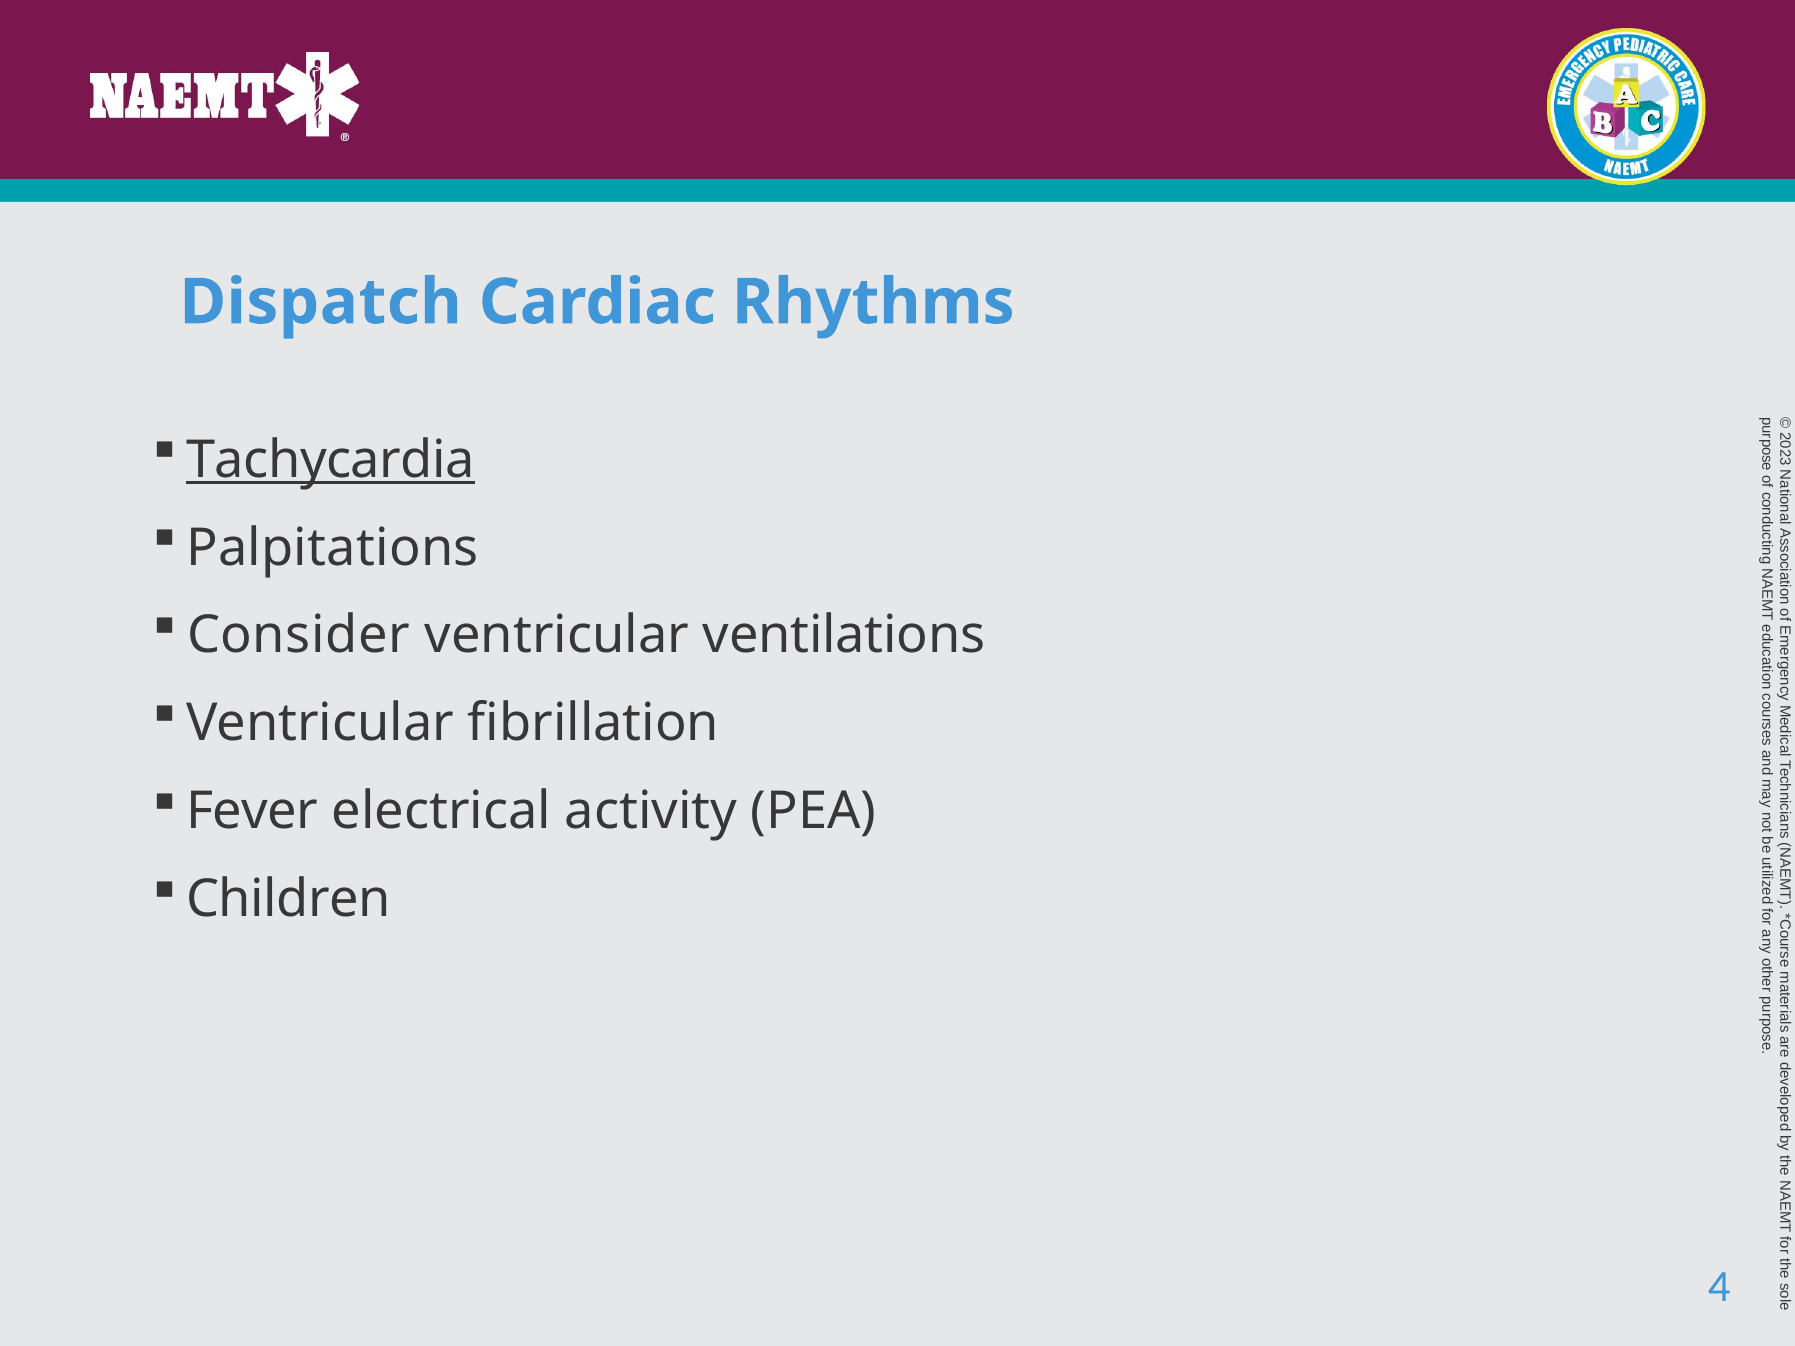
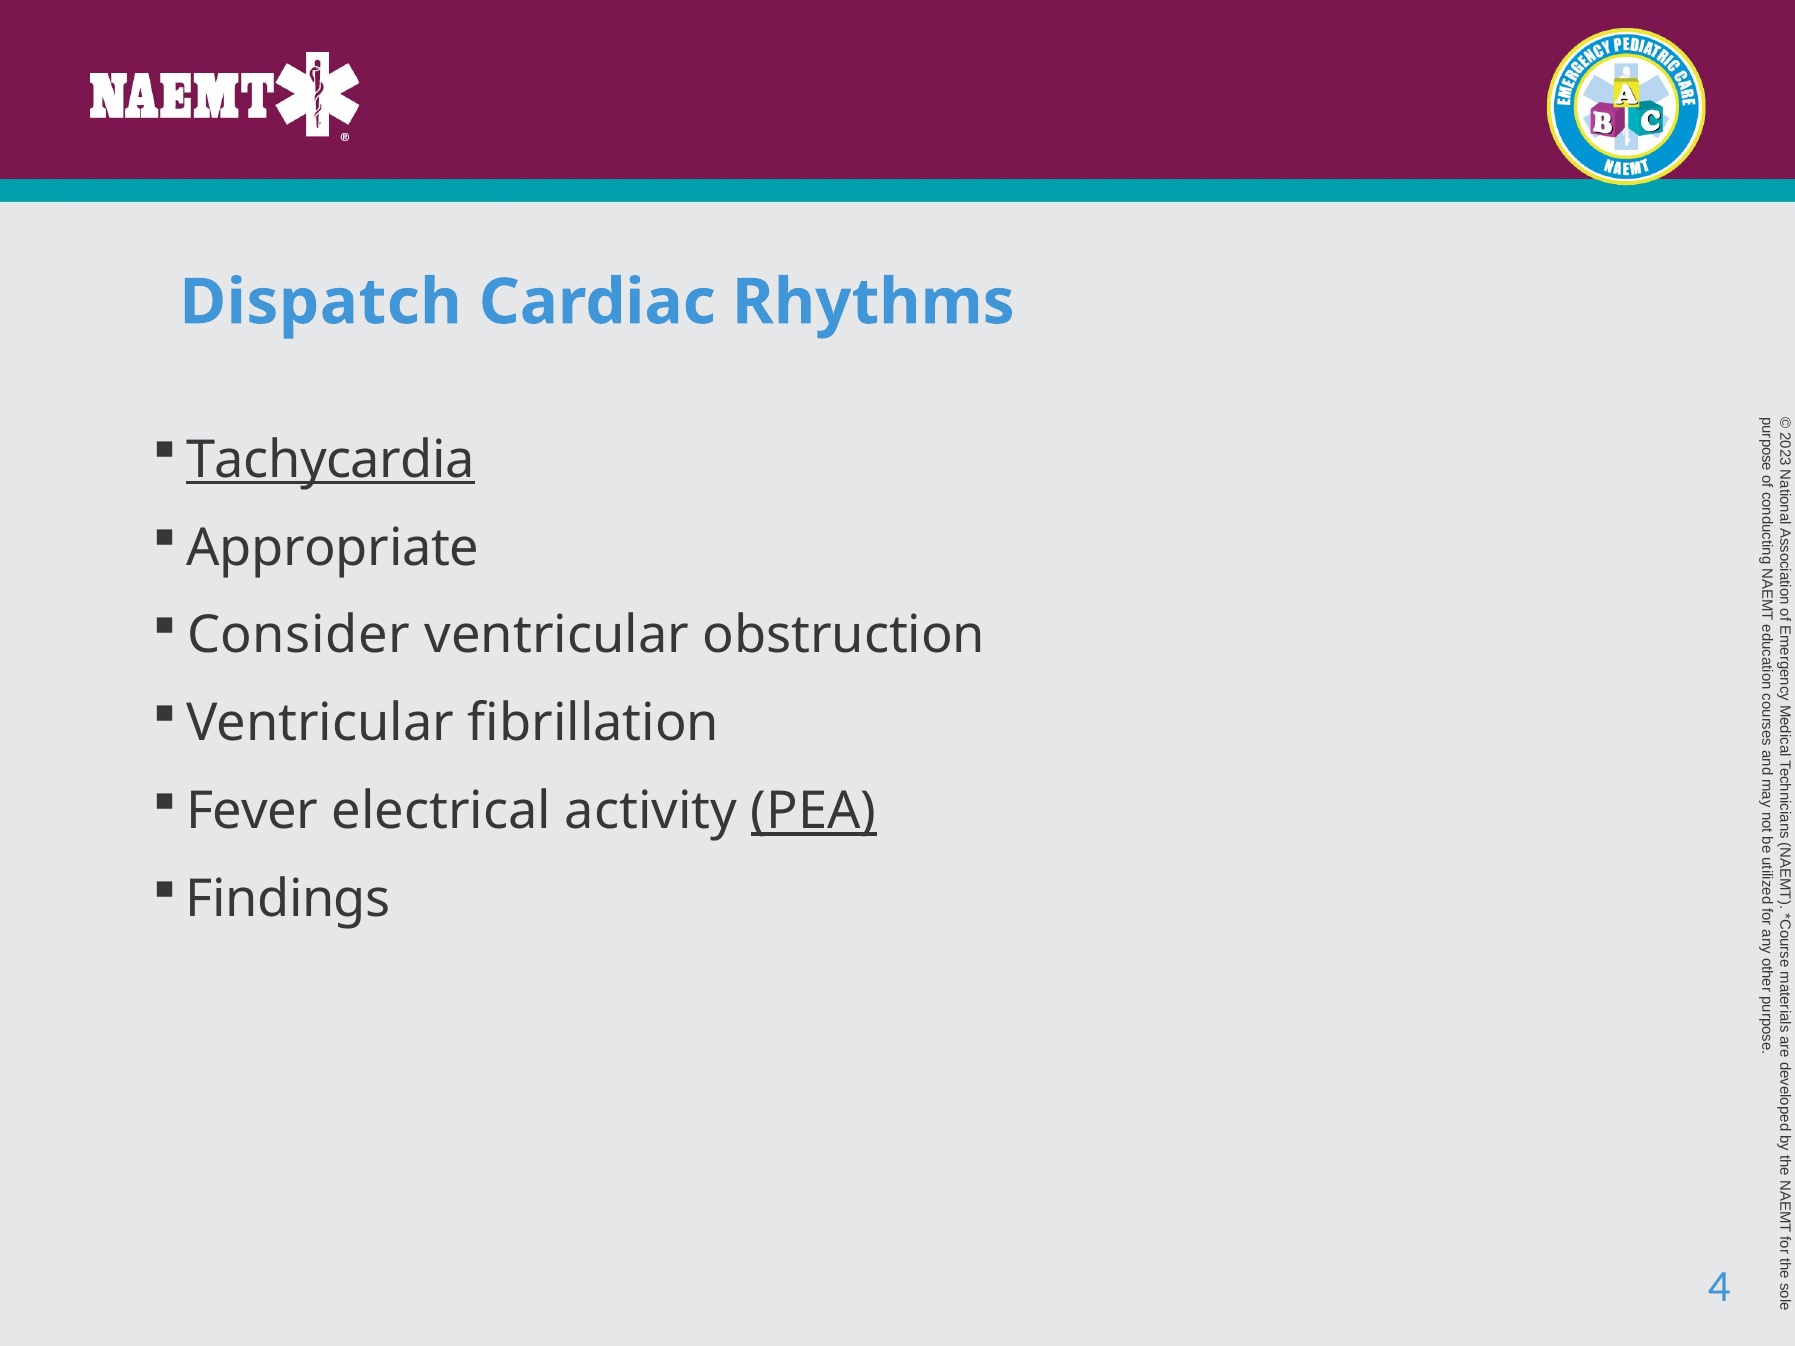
Palpitations: Palpitations -> Appropriate
ventilations: ventilations -> obstruction
PEA underline: none -> present
Children: Children -> Findings
